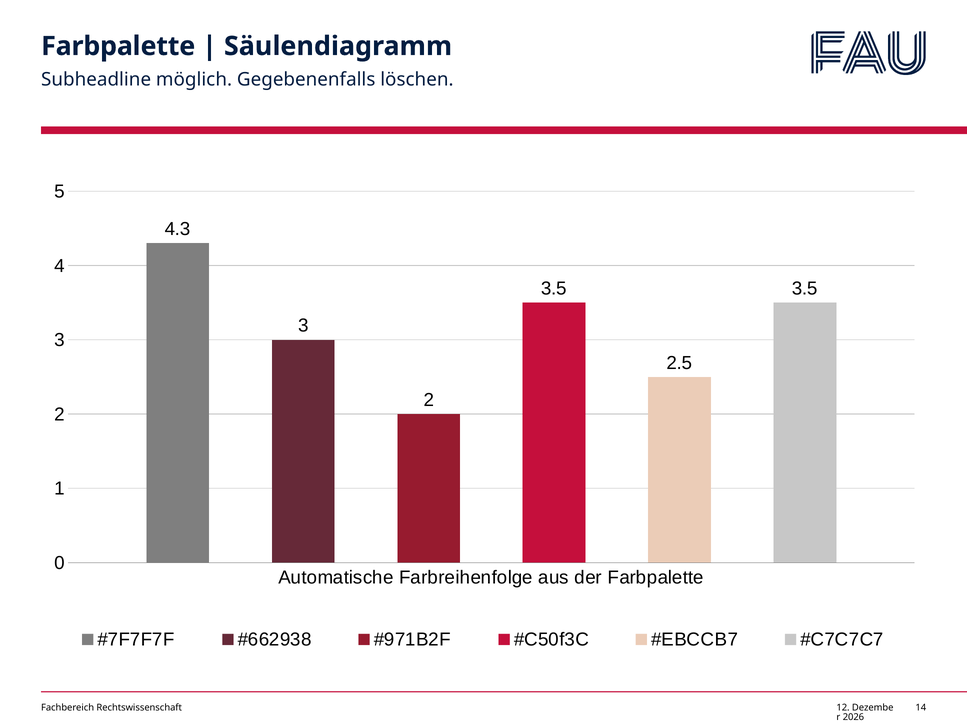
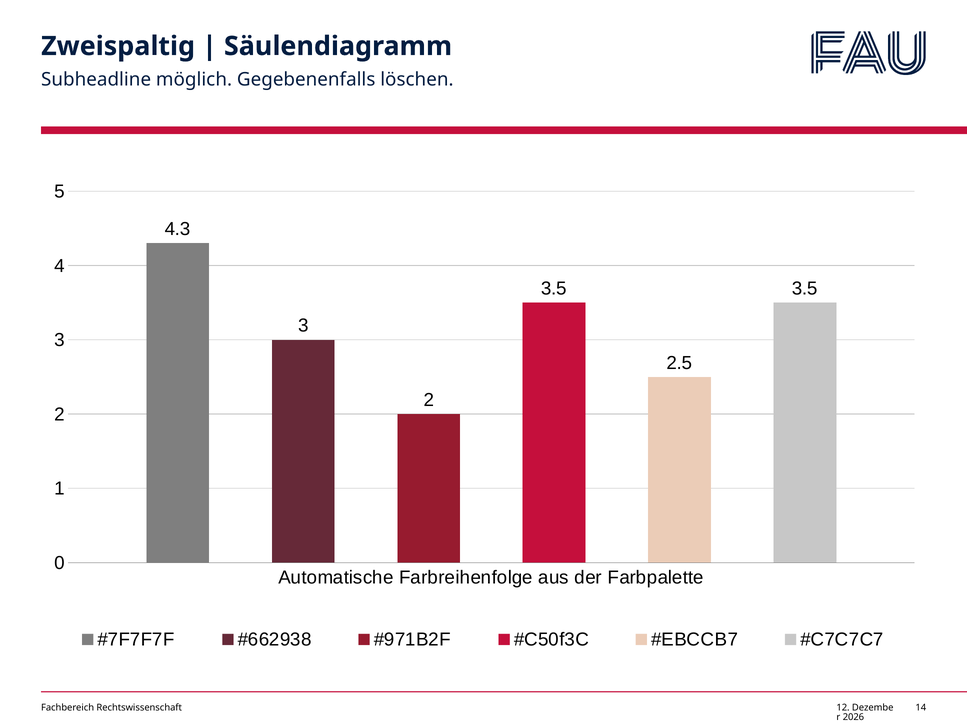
Farbpalette at (118, 46): Farbpalette -> Zweispaltig
